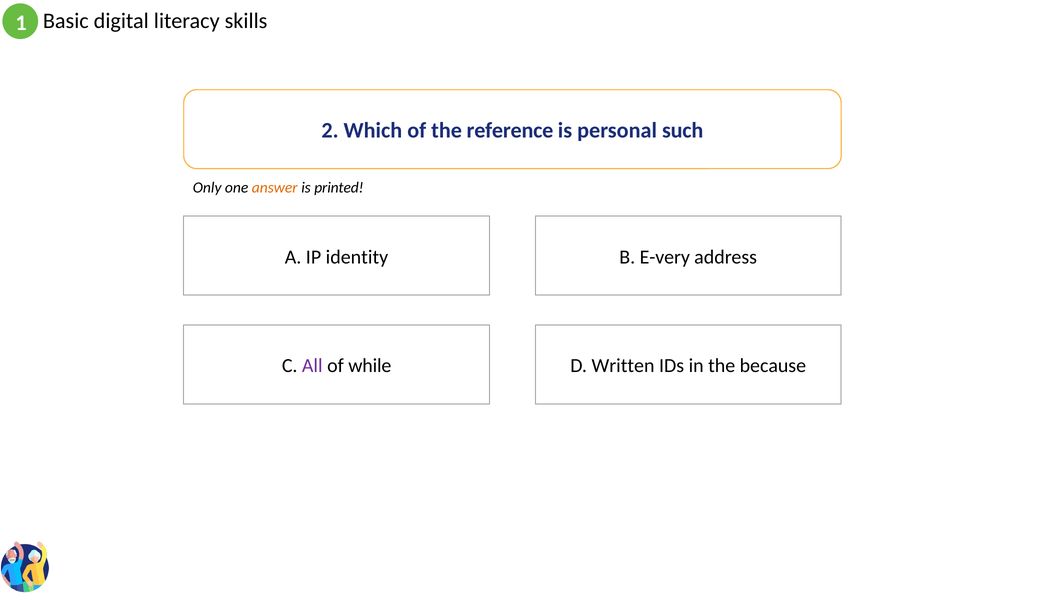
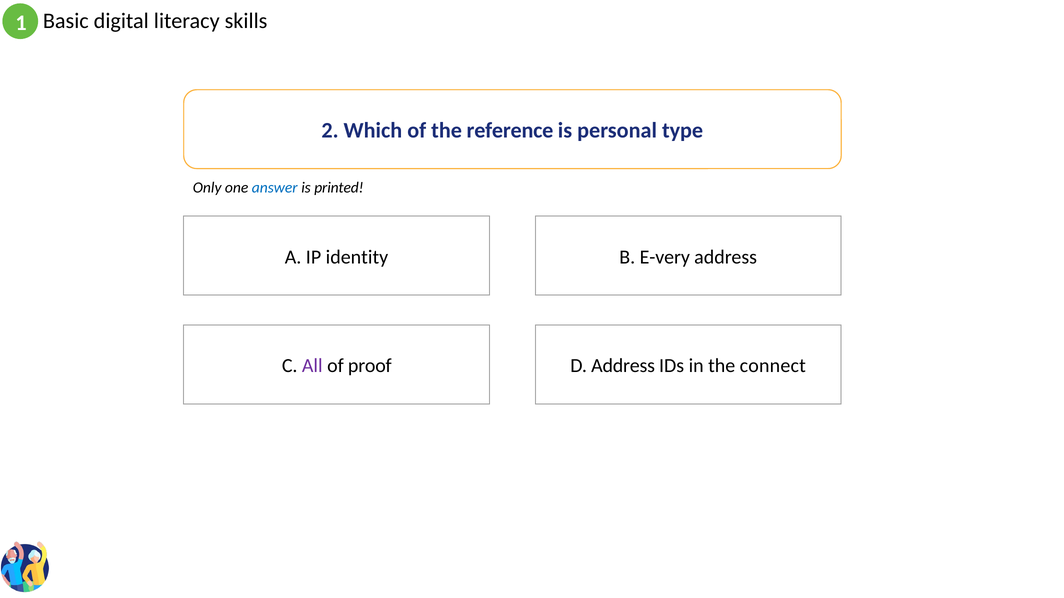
such: such -> type
answer colour: orange -> blue
while: while -> proof
D Written: Written -> Address
because: because -> connect
